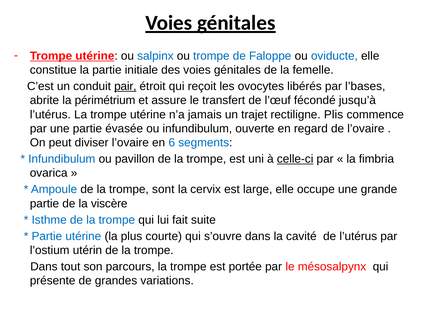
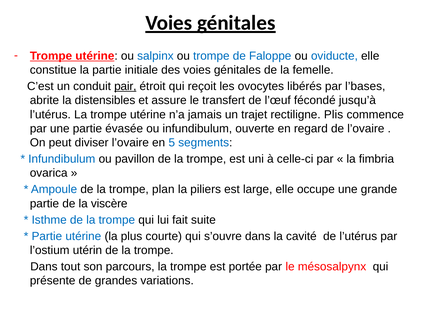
périmétrium: périmétrium -> distensibles
6: 6 -> 5
celle-ci underline: present -> none
sont: sont -> plan
cervix: cervix -> piliers
